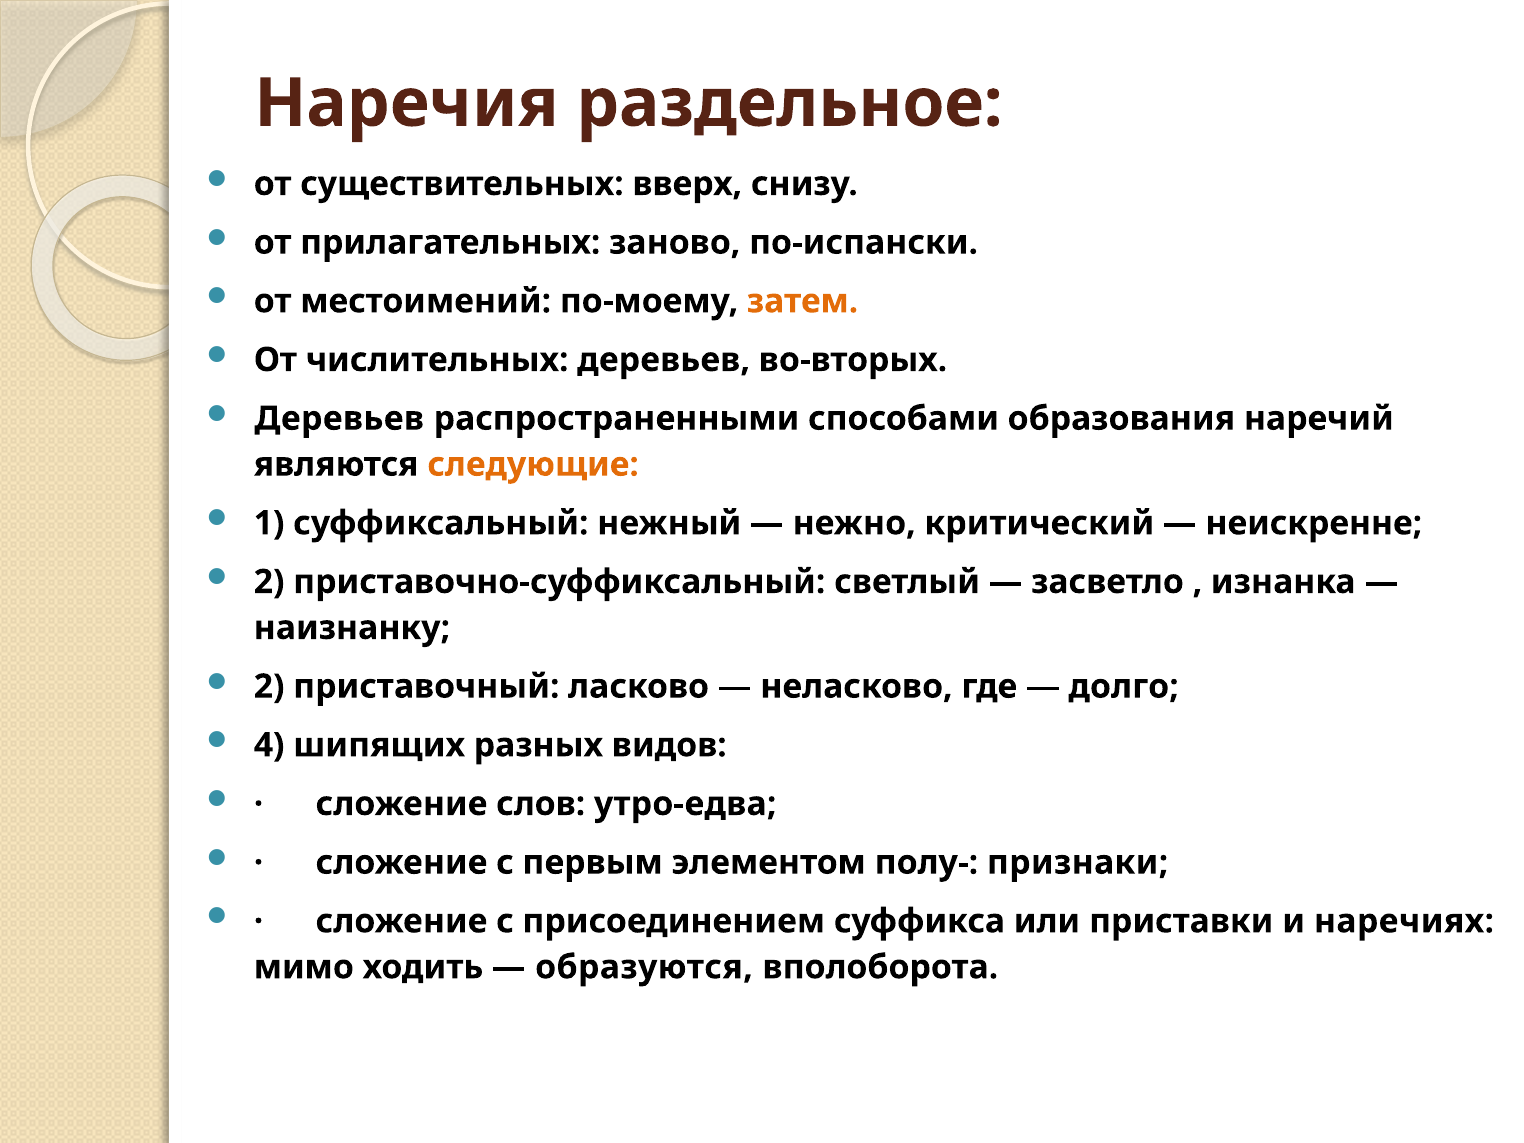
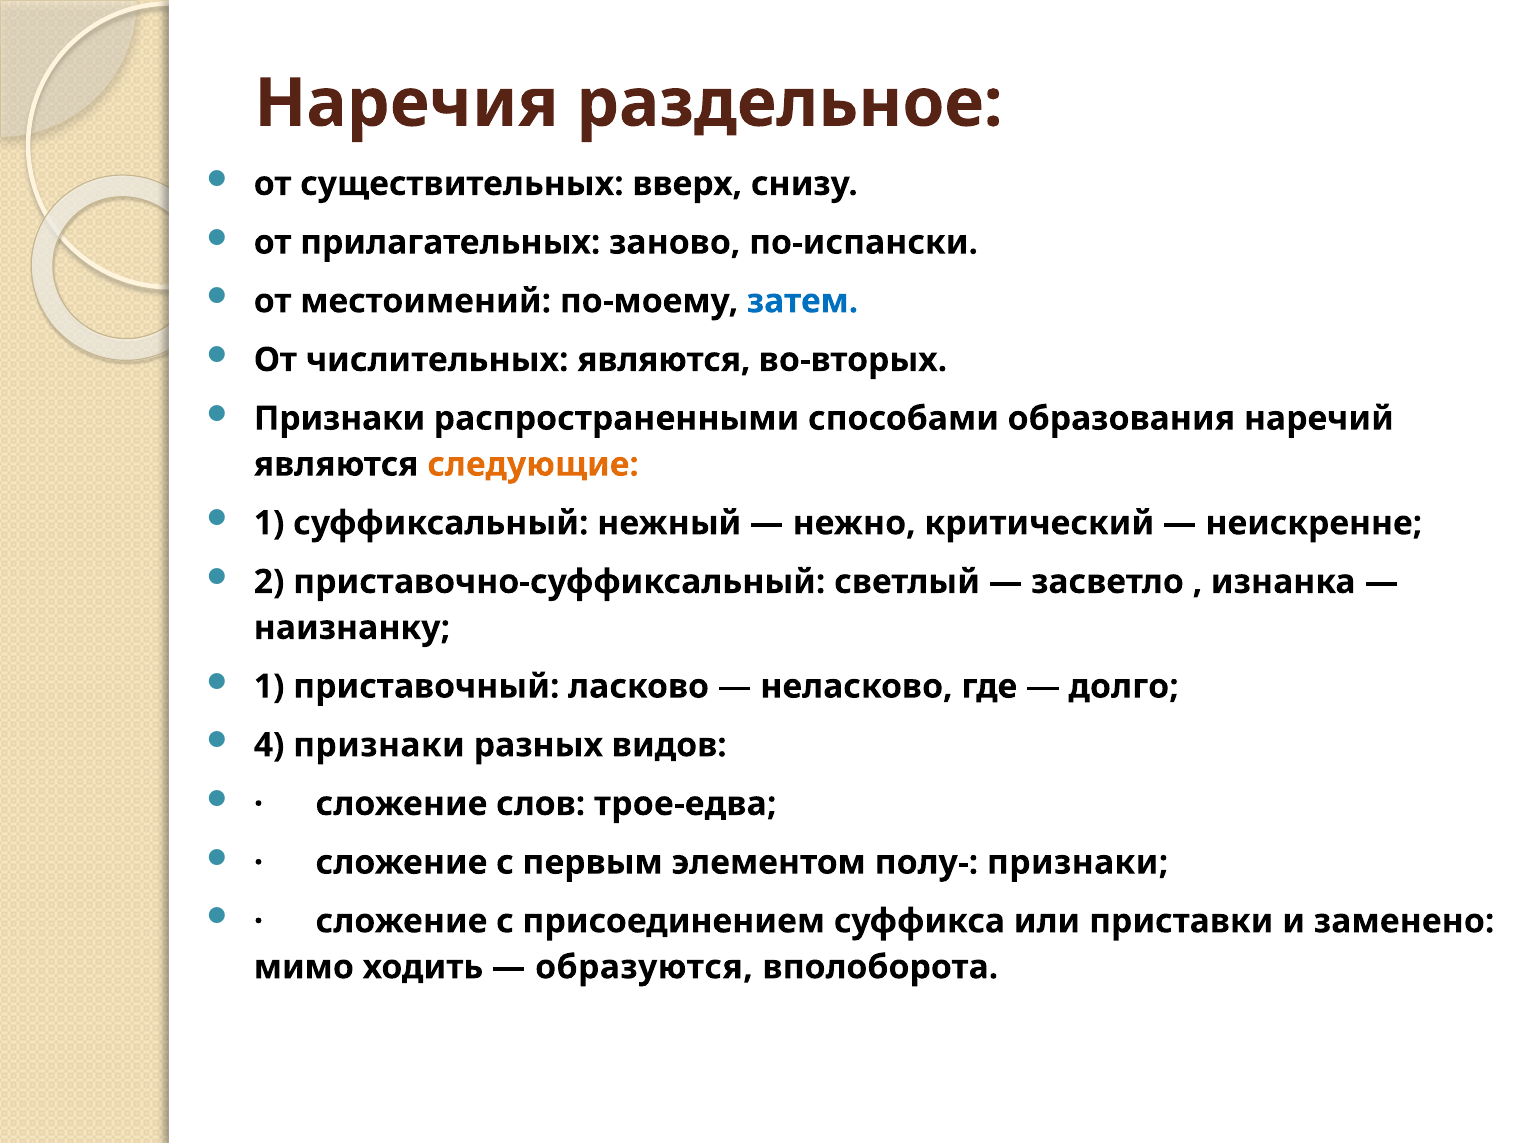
затем colour: orange -> blue
числительных деревьев: деревьев -> являются
Деревьев at (339, 419): Деревьев -> Признаки
2 at (269, 687): 2 -> 1
4 шипящих: шипящих -> признаки
утро-едва: утро-едва -> трое-едва
наречиях: наречиях -> заменено
